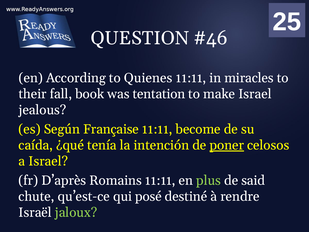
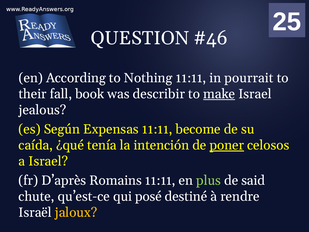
Quienes: Quienes -> Nothing
miracles: miracles -> pourrait
tentation: tentation -> describir
make underline: none -> present
Française: Française -> Expensas
jaloux colour: light green -> yellow
